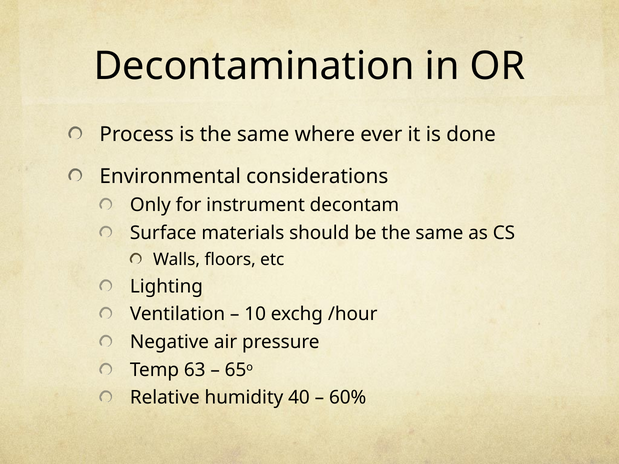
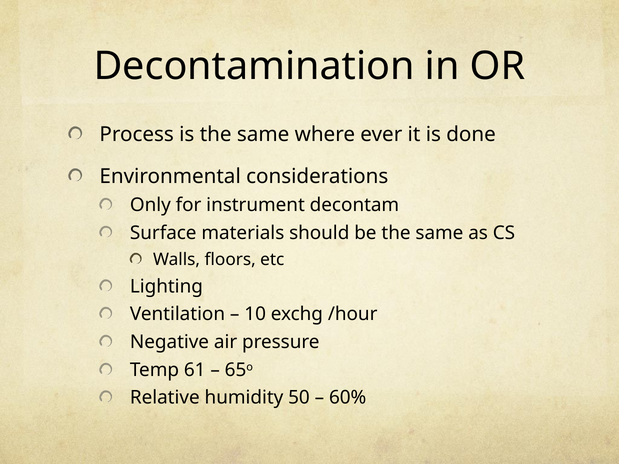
63: 63 -> 61
40: 40 -> 50
